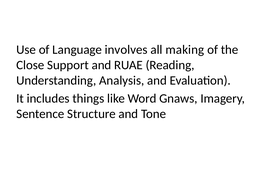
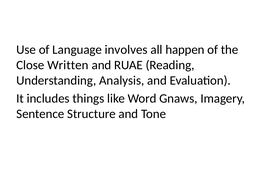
making: making -> happen
Support: Support -> Written
